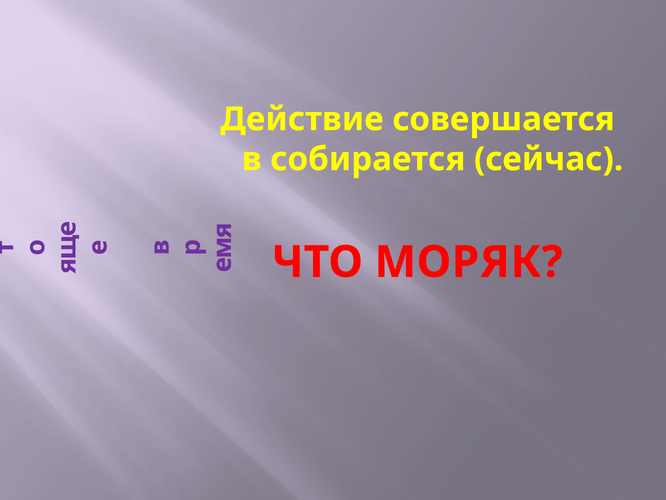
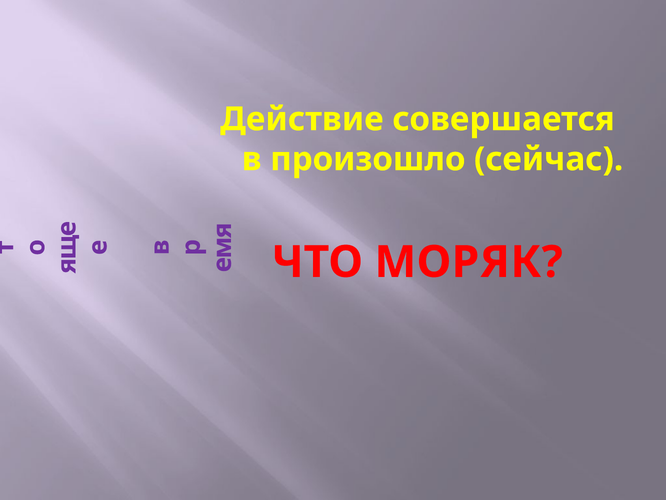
собирается: собирается -> произошло
